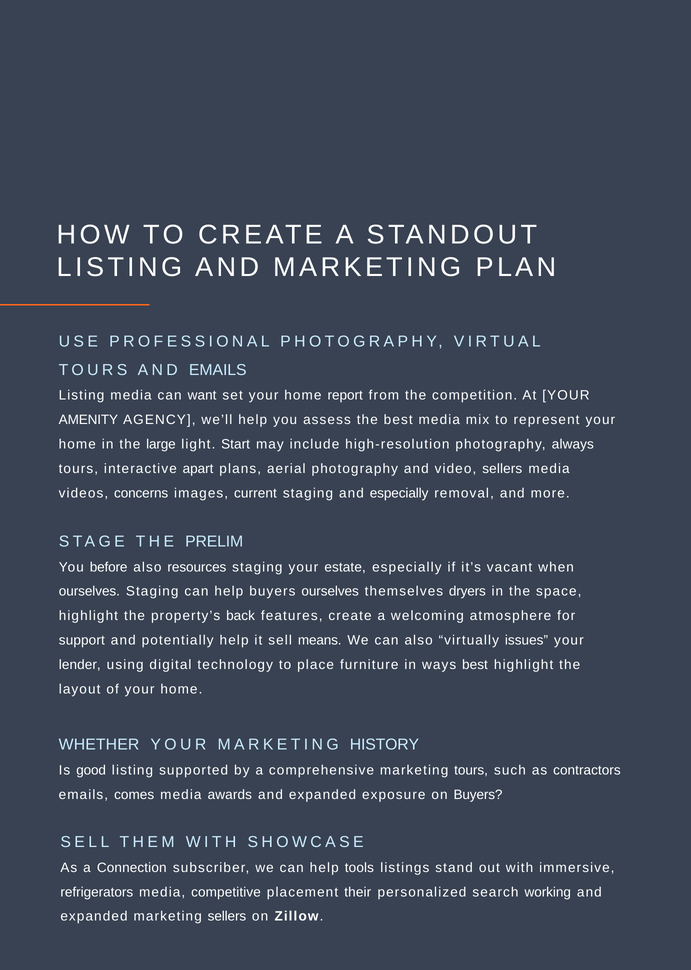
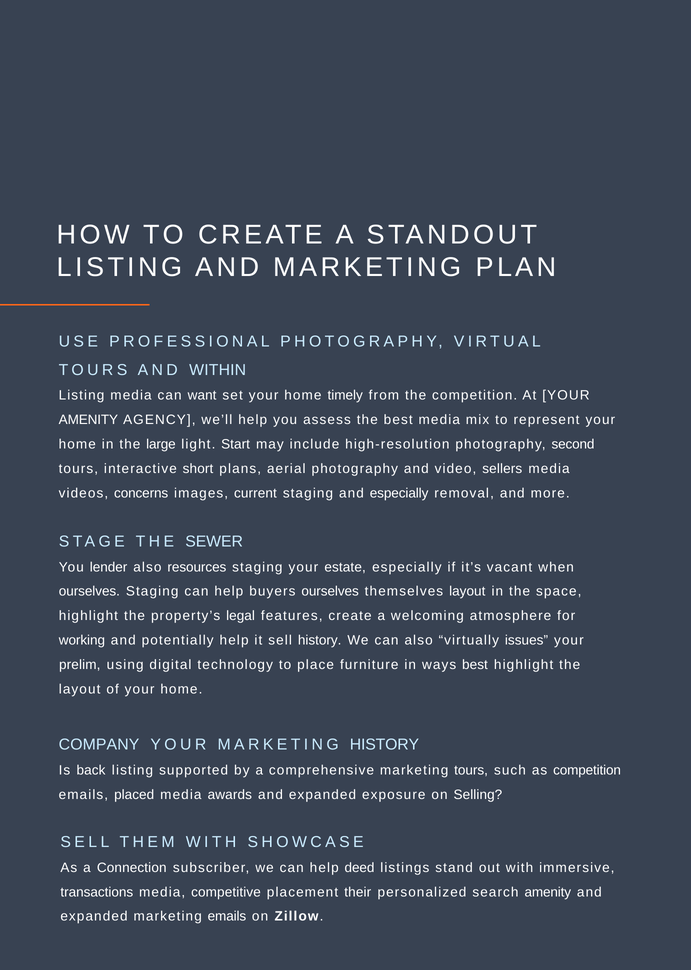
AND EMAILS: EMAILS -> WITHIN
report: report -> timely
always: always -> second
apart: apart -> short
PRELIM: PRELIM -> SEWER
before: before -> lender
themselves dryers: dryers -> layout
back: back -> legal
support: support -> working
sell means: means -> history
lender: lender -> prelim
WHETHER: WHETHER -> COMPANY
good: good -> back
as contractors: contractors -> competition
comes: comes -> placed
on Buyers: Buyers -> Selling
tools: tools -> deed
refrigerators: refrigerators -> transactions
search working: working -> amenity
marketing sellers: sellers -> emails
